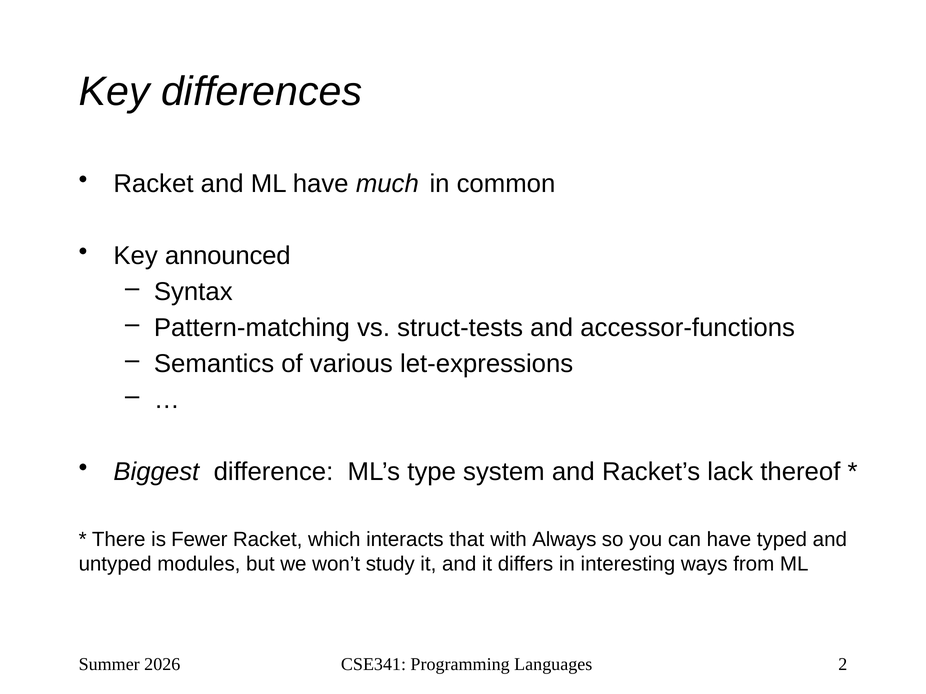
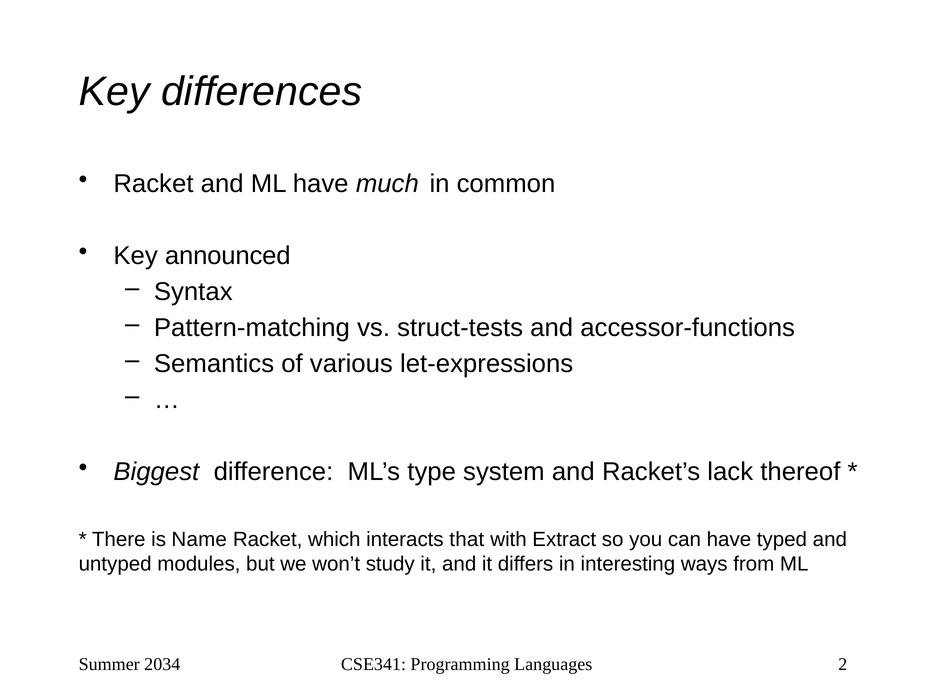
Fewer: Fewer -> Name
Always: Always -> Extract
2026: 2026 -> 2034
